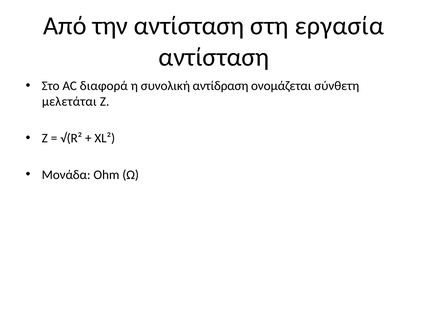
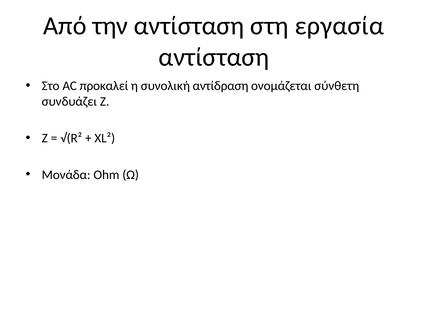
διαφορά: διαφορά -> προκαλεί
μελετάται: μελετάται -> συνδυάζει
